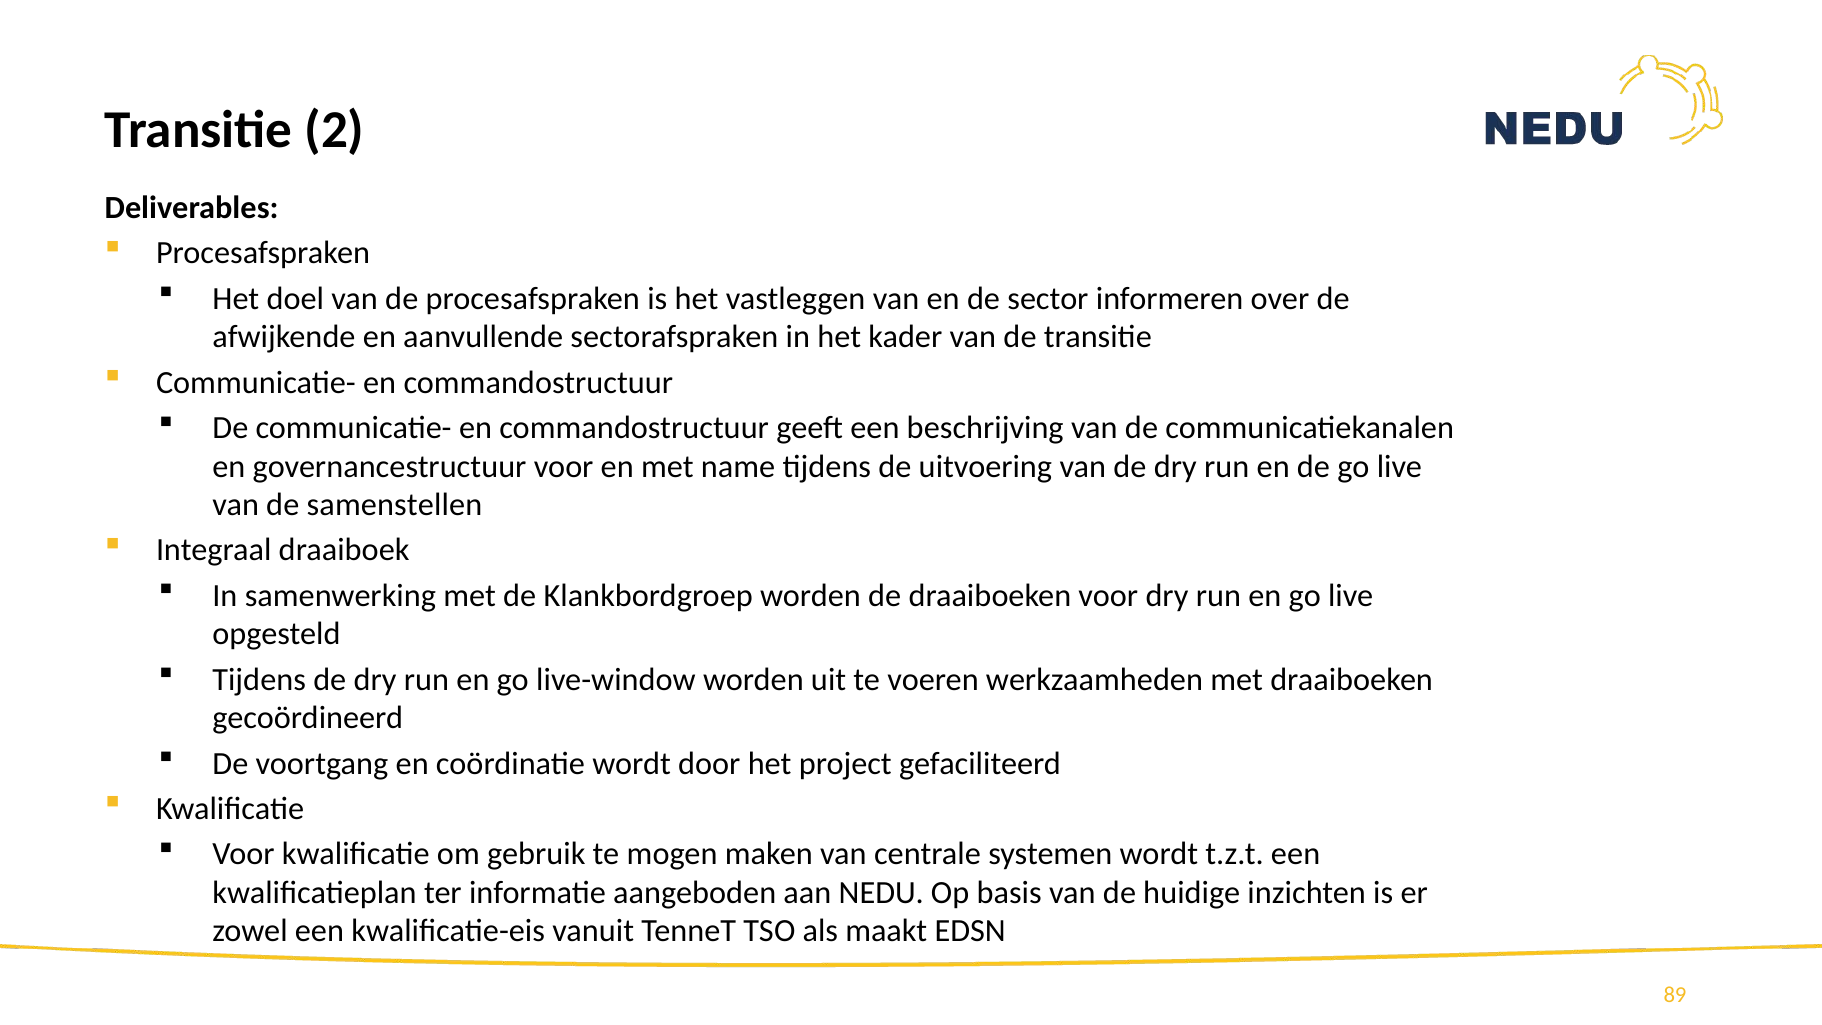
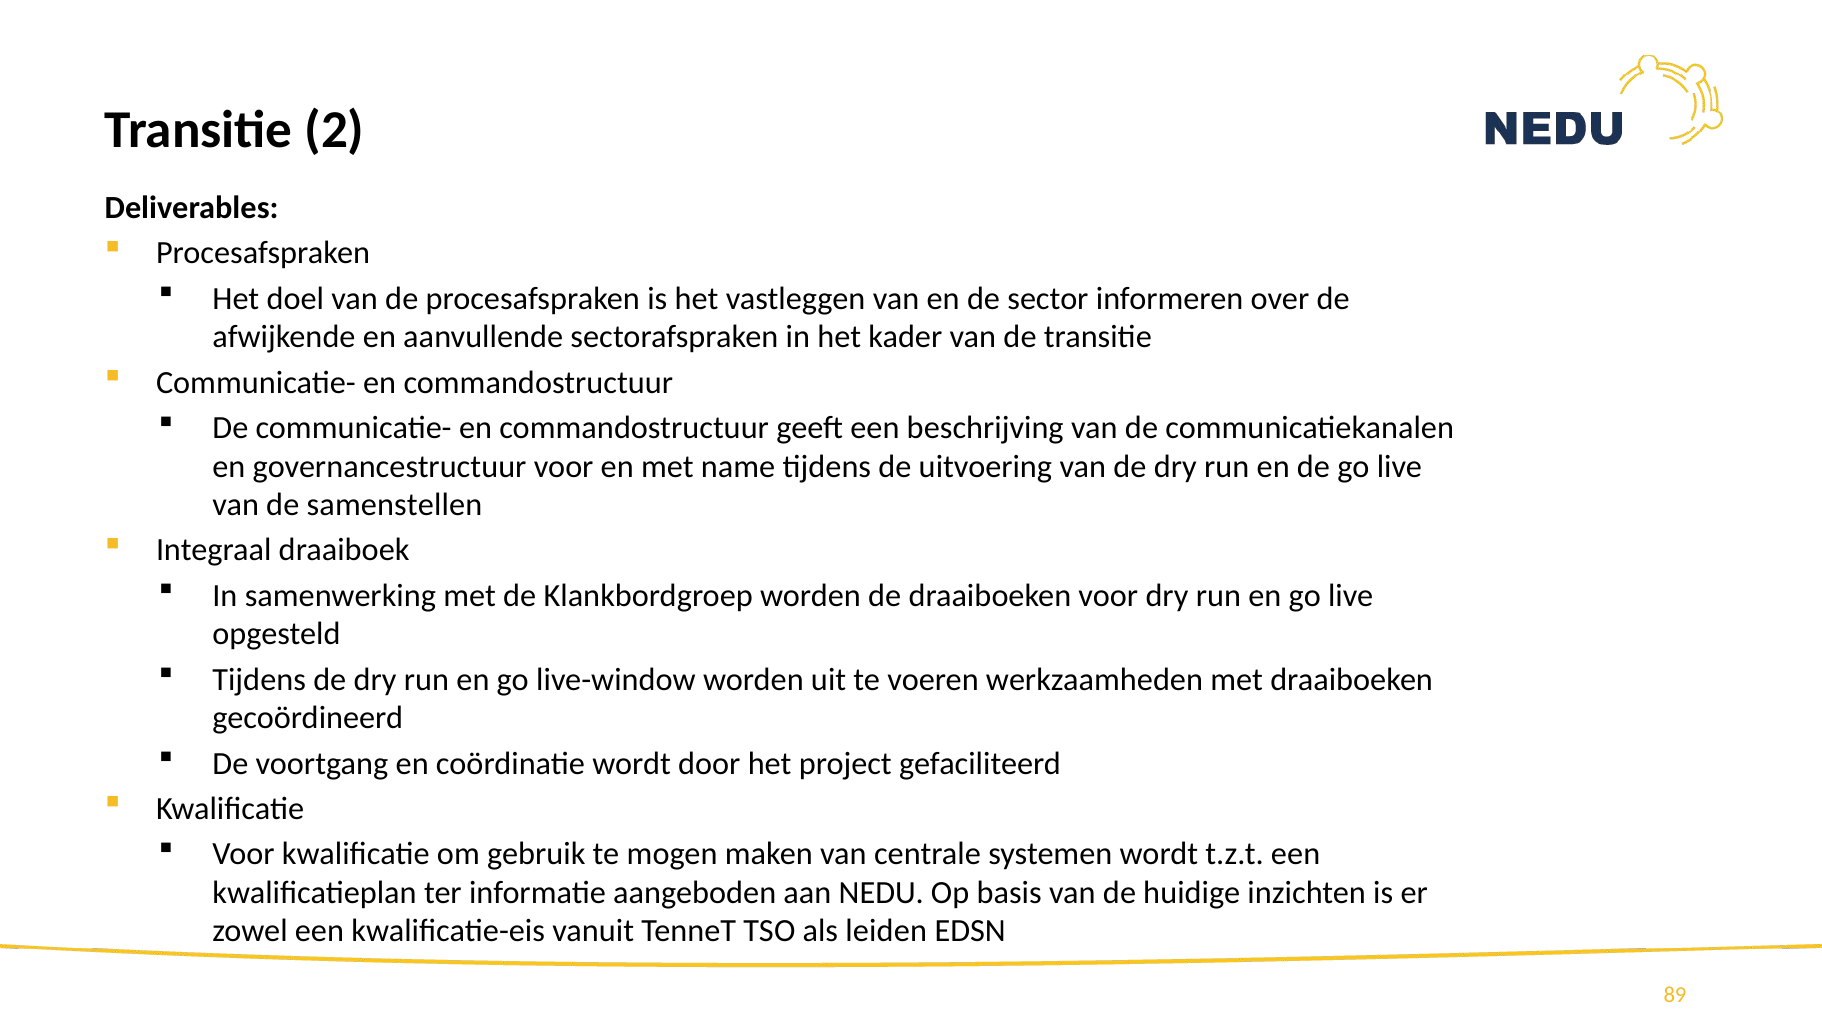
maakt: maakt -> leiden
